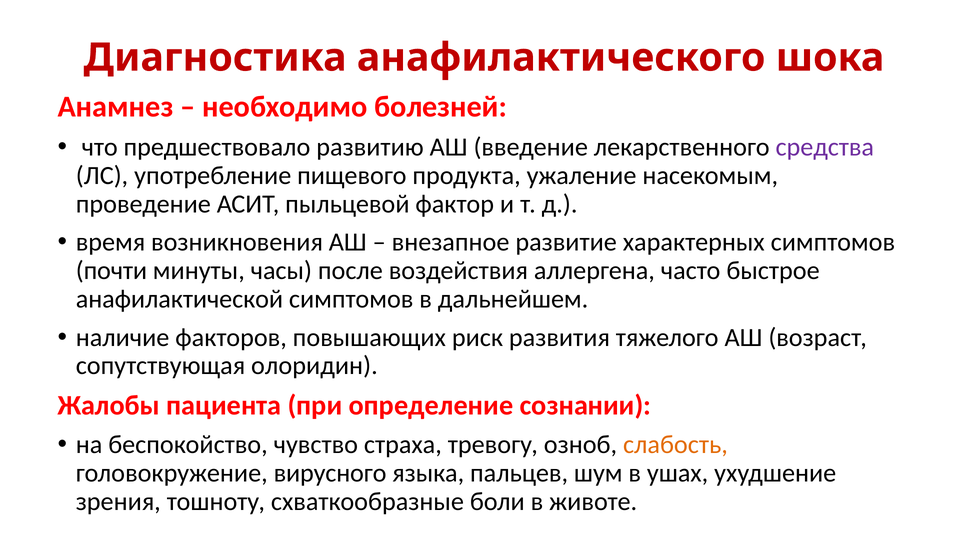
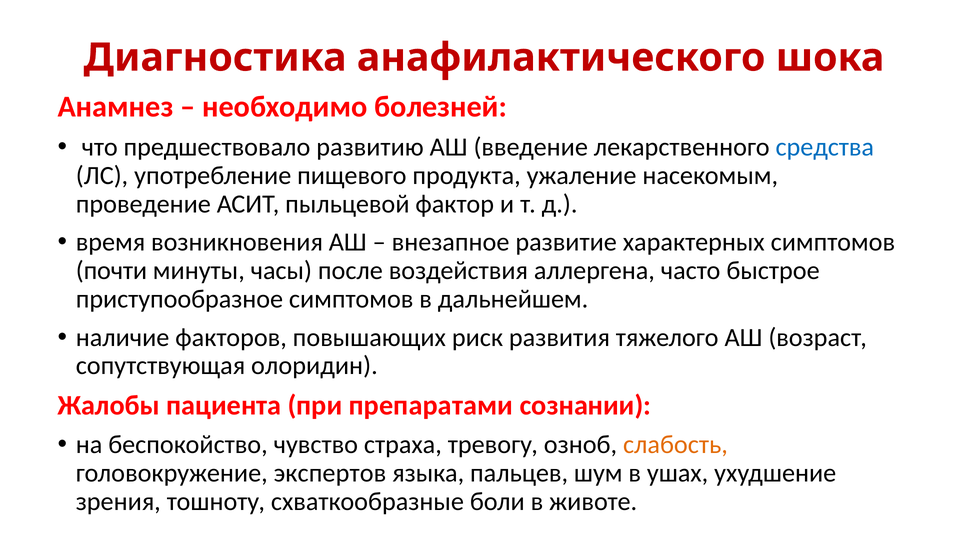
средства colour: purple -> blue
анафилактической: анафилактической -> приступообразное
определение: определение -> препаратами
вирусного: вирусного -> экспертов
